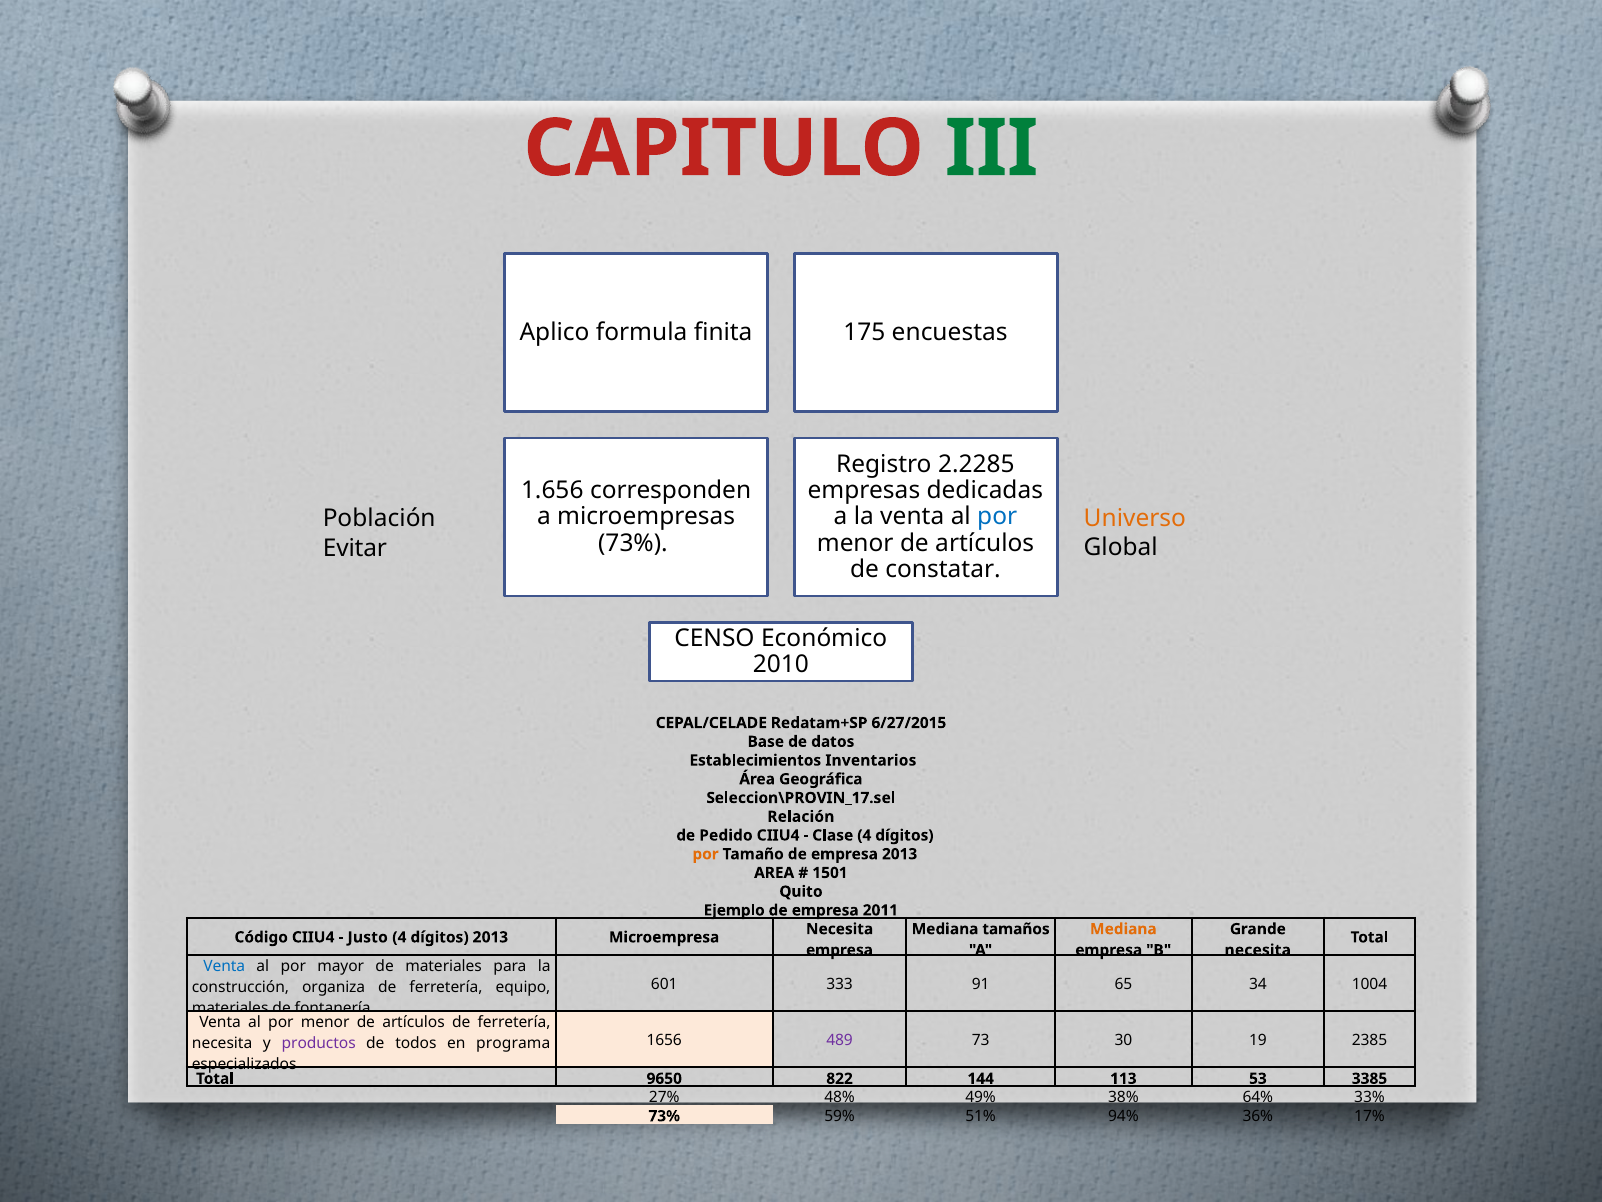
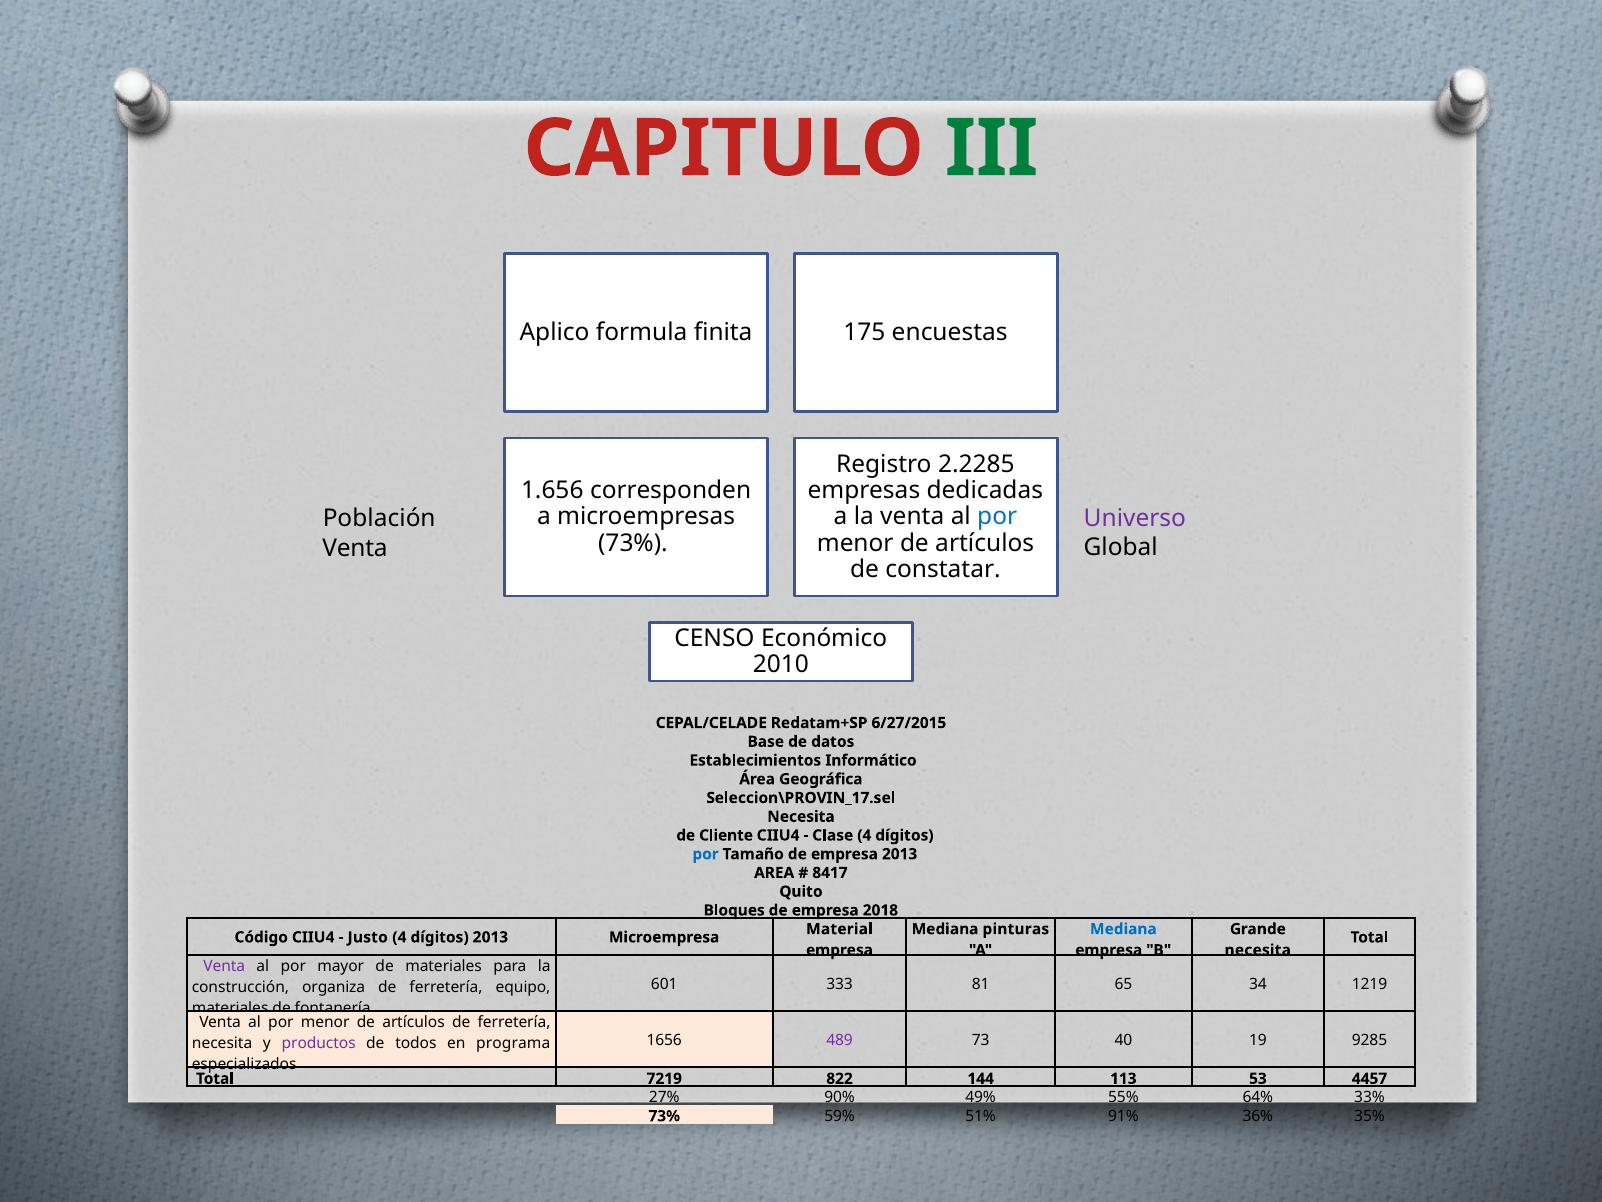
Universo colour: orange -> purple
Evitar at (355, 548): Evitar -> Venta
Inventarios: Inventarios -> Informático
Relación at (801, 816): Relación -> Necesita
Pedido: Pedido -> Cliente
por at (706, 854) colour: orange -> blue
1501: 1501 -> 8417
Ejemplo: Ejemplo -> Bloques
2011: 2011 -> 2018
Necesita at (840, 929): Necesita -> Material
tamaños: tamaños -> pinturas
Mediana at (1123, 929) colour: orange -> blue
Venta at (224, 966) colour: blue -> purple
91: 91 -> 81
1004: 1004 -> 1219
30: 30 -> 40
2385: 2385 -> 9285
9650: 9650 -> 7219
3385: 3385 -> 4457
48%: 48% -> 90%
38%: 38% -> 55%
94%: 94% -> 91%
17%: 17% -> 35%
